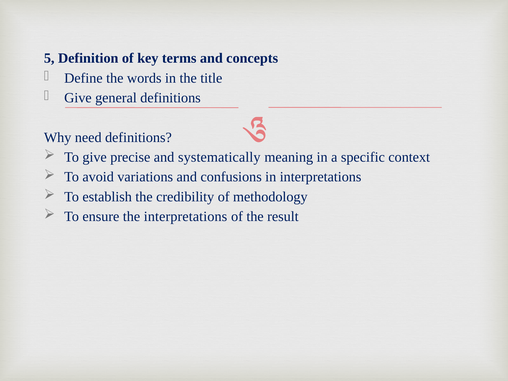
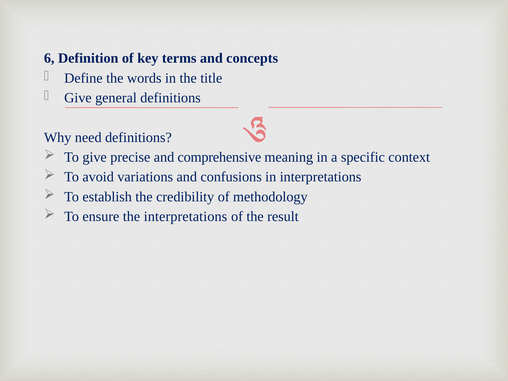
5: 5 -> 6
systematically: systematically -> comprehensive
